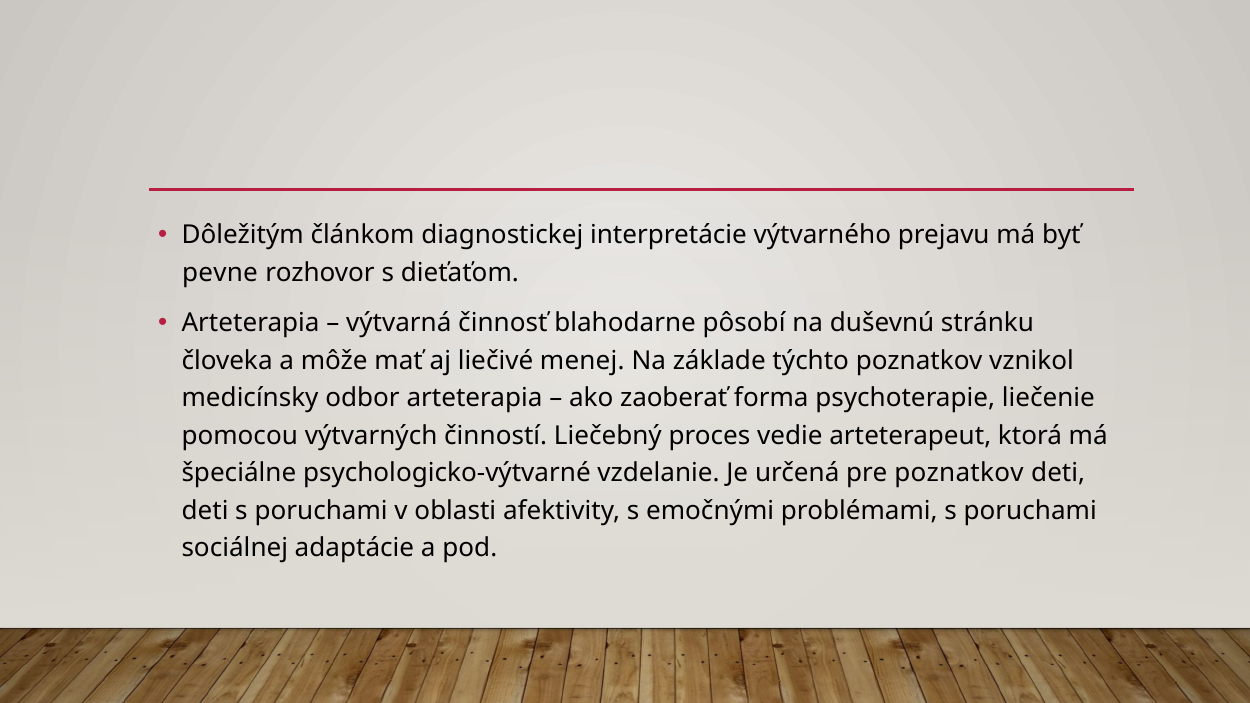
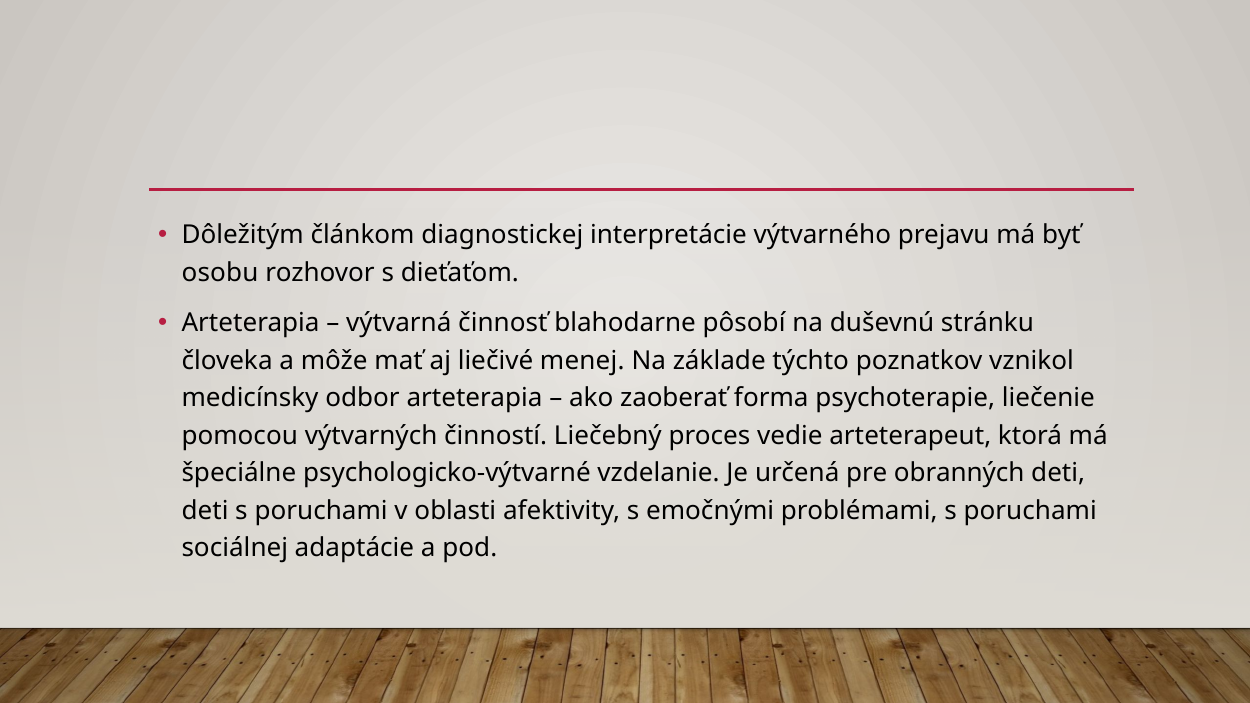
pevne: pevne -> osobu
pre poznatkov: poznatkov -> obranných
